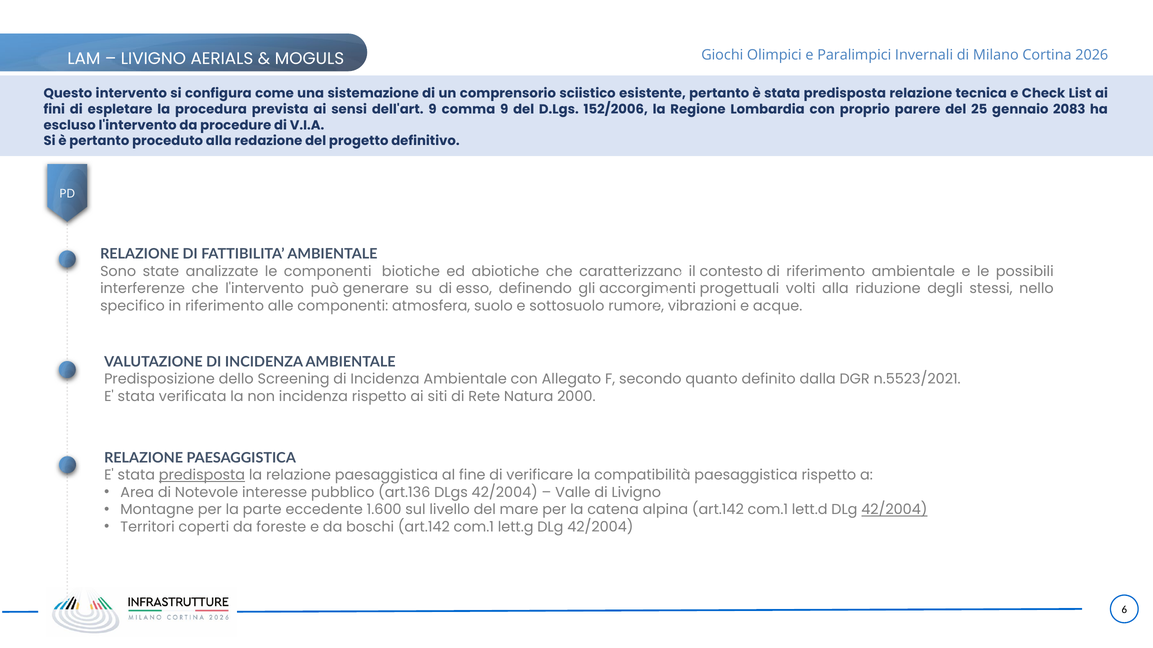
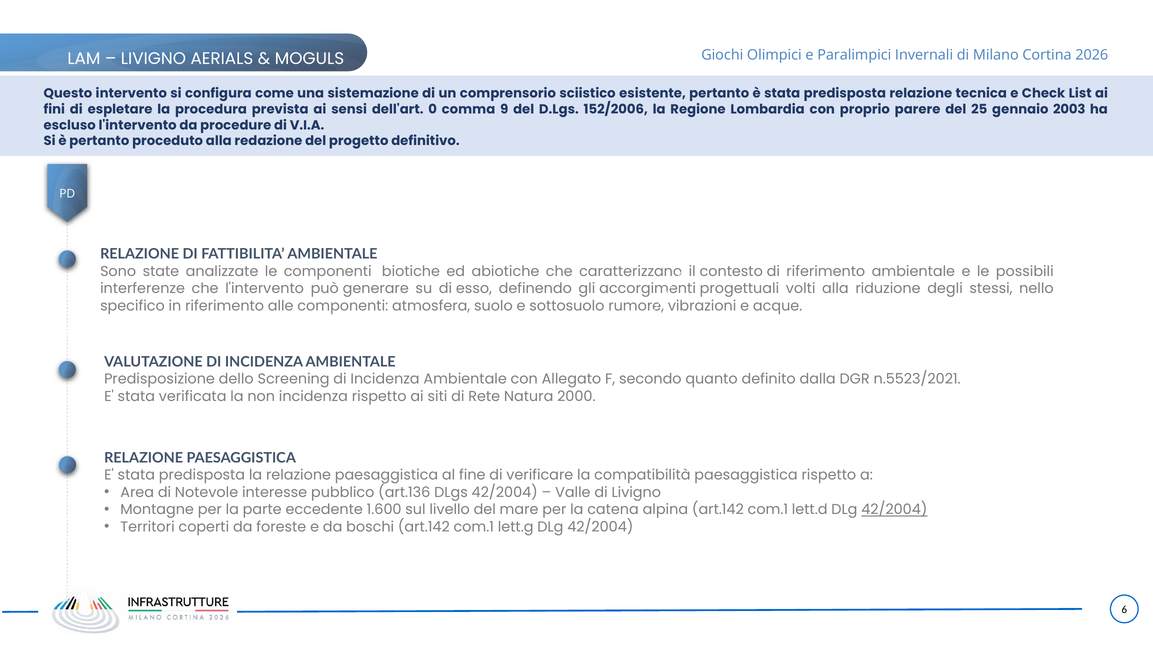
dell'art 9: 9 -> 0
2083: 2083 -> 2003
predisposta at (202, 476) underline: present -> none
